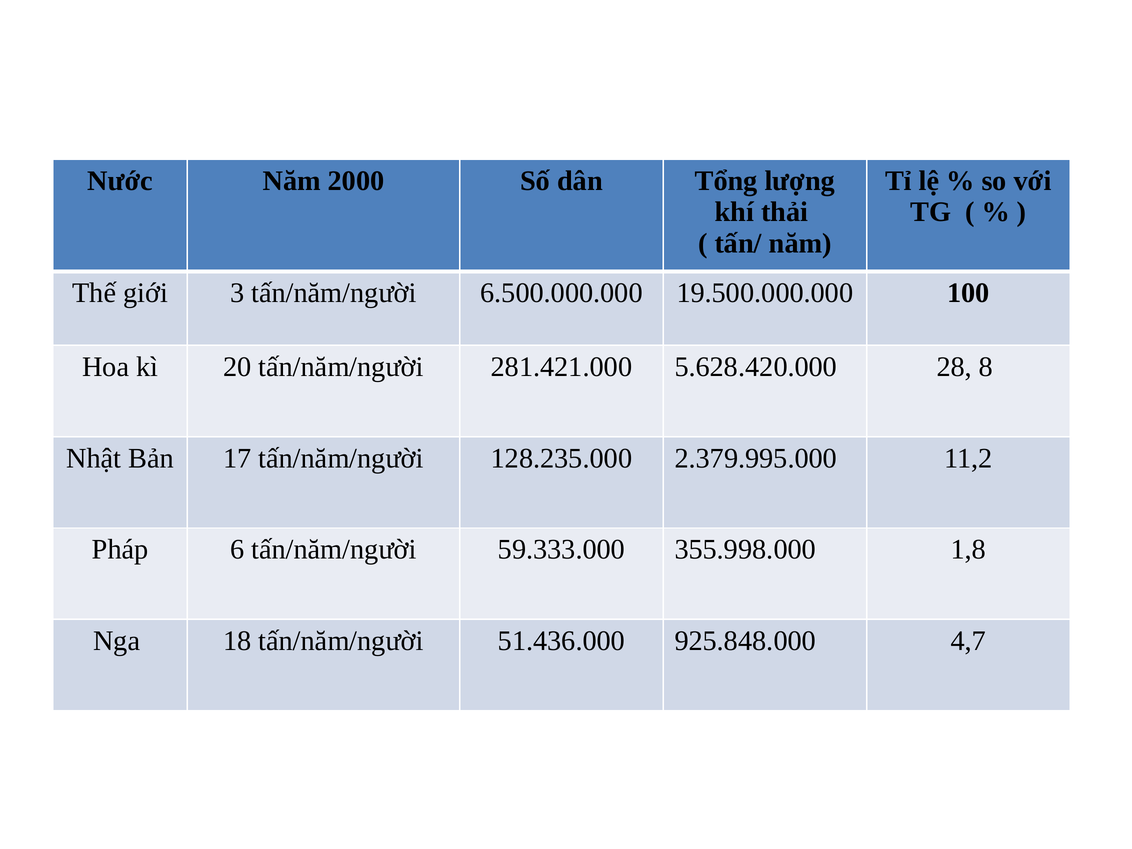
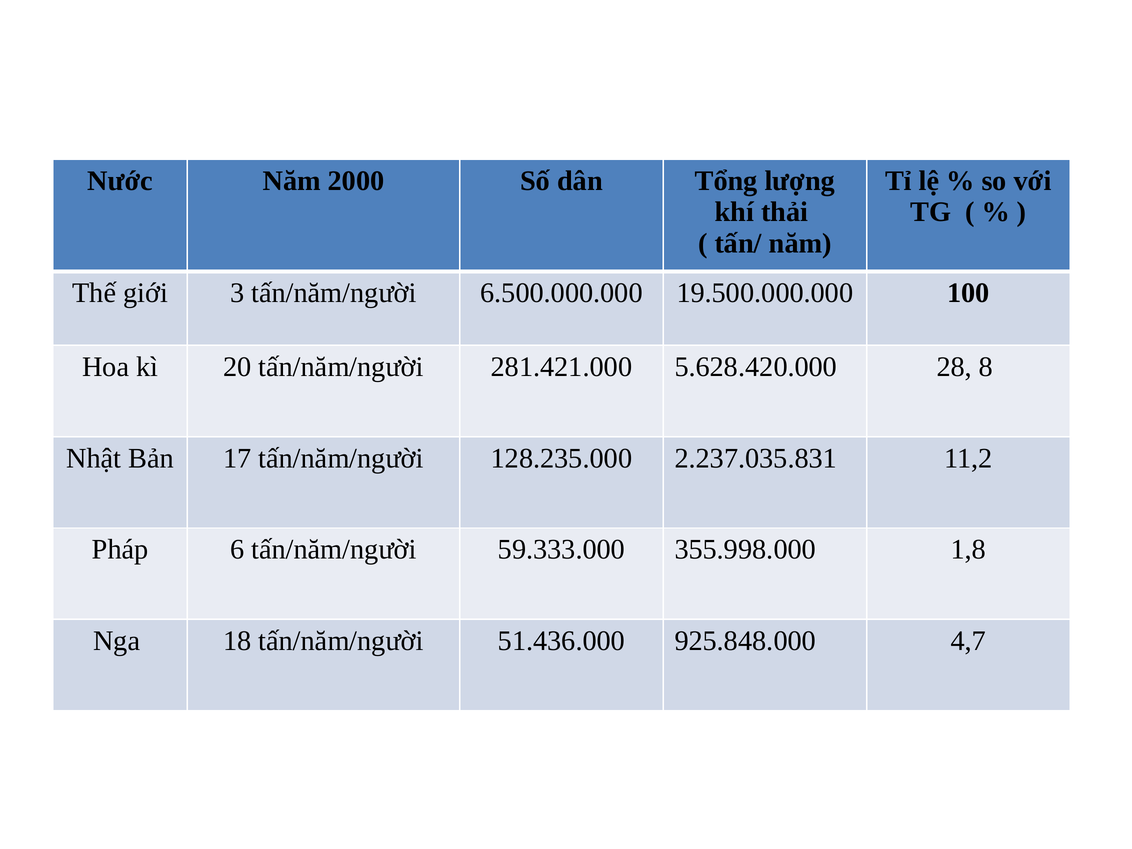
2.379.995.000: 2.379.995.000 -> 2.237.035.831
